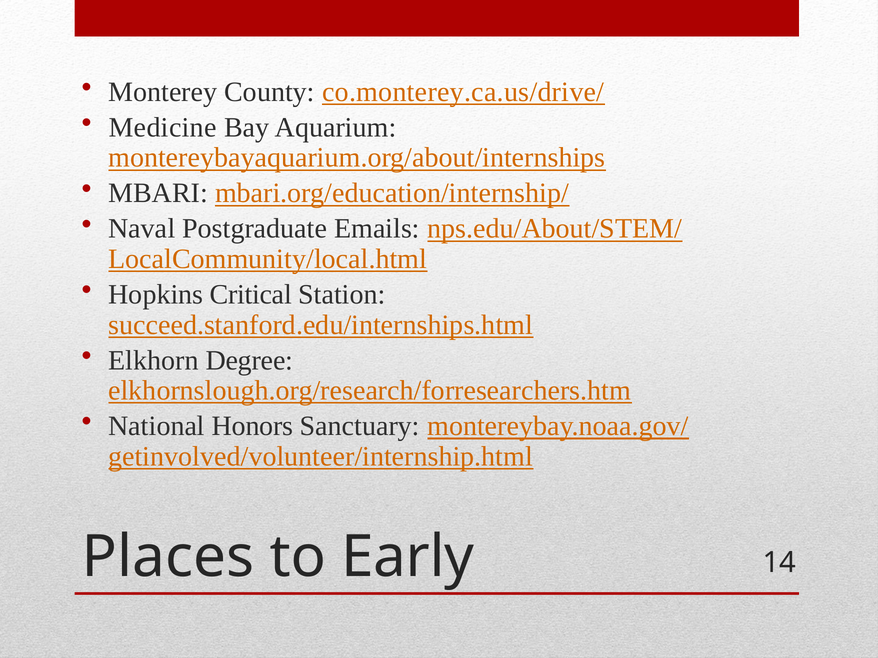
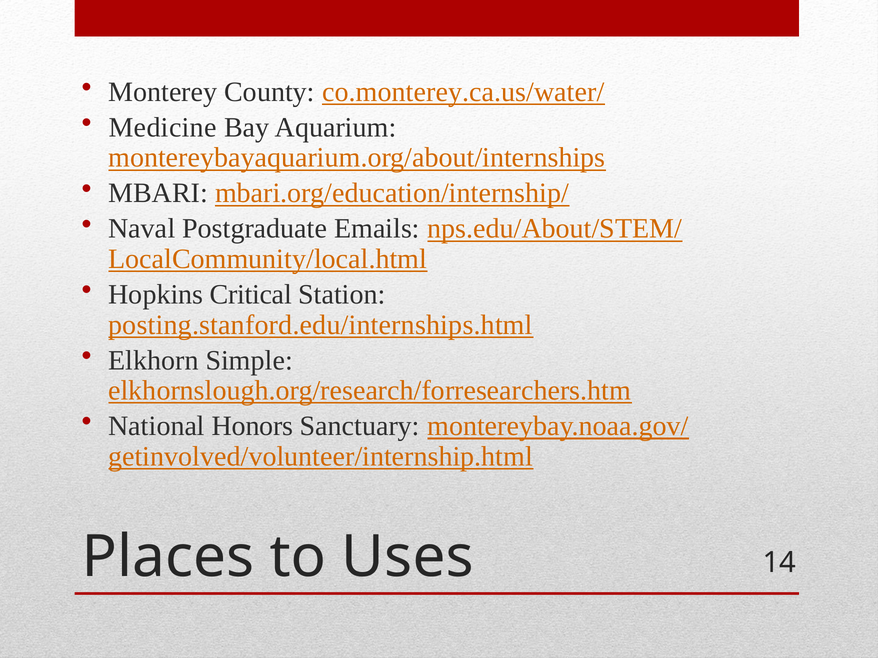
co.monterey.ca.us/drive/: co.monterey.ca.us/drive/ -> co.monterey.ca.us/water/
succeed.stanford.edu/internships.html: succeed.stanford.edu/internships.html -> posting.stanford.edu/internships.html
Degree: Degree -> Simple
Early: Early -> Uses
